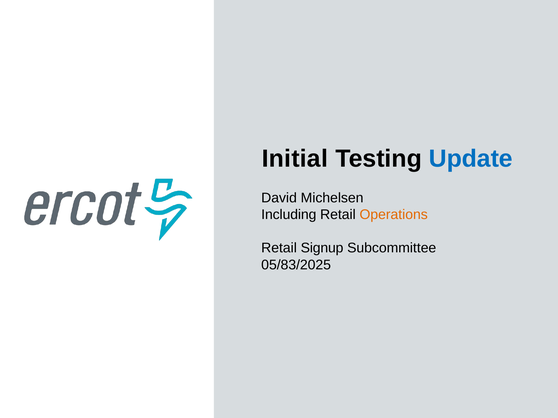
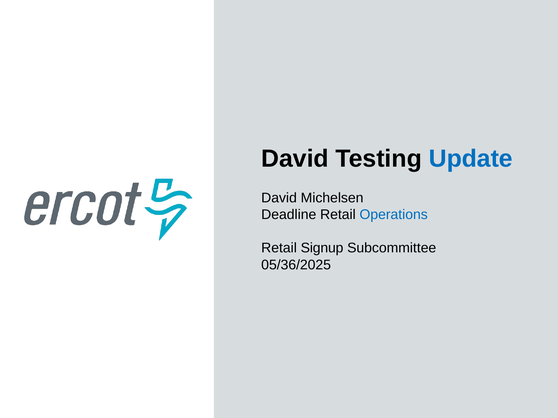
Initial at (295, 159): Initial -> David
Including: Including -> Deadline
Operations colour: orange -> blue
05/83/2025: 05/83/2025 -> 05/36/2025
